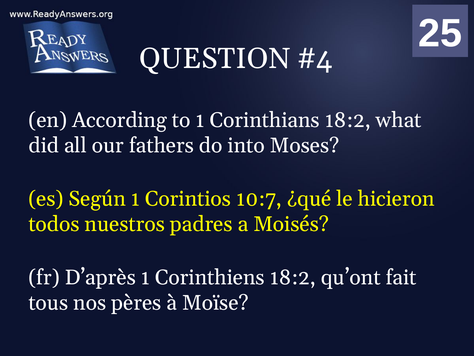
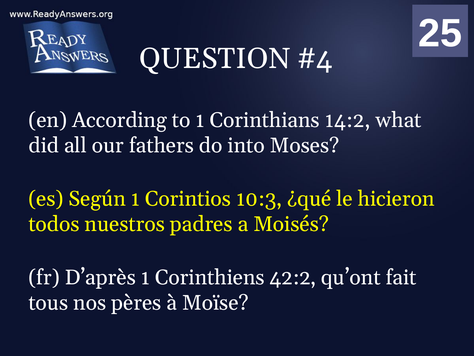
Corinthians 18:2: 18:2 -> 14:2
10:7: 10:7 -> 10:3
Corinthiens 18:2: 18:2 -> 42:2
